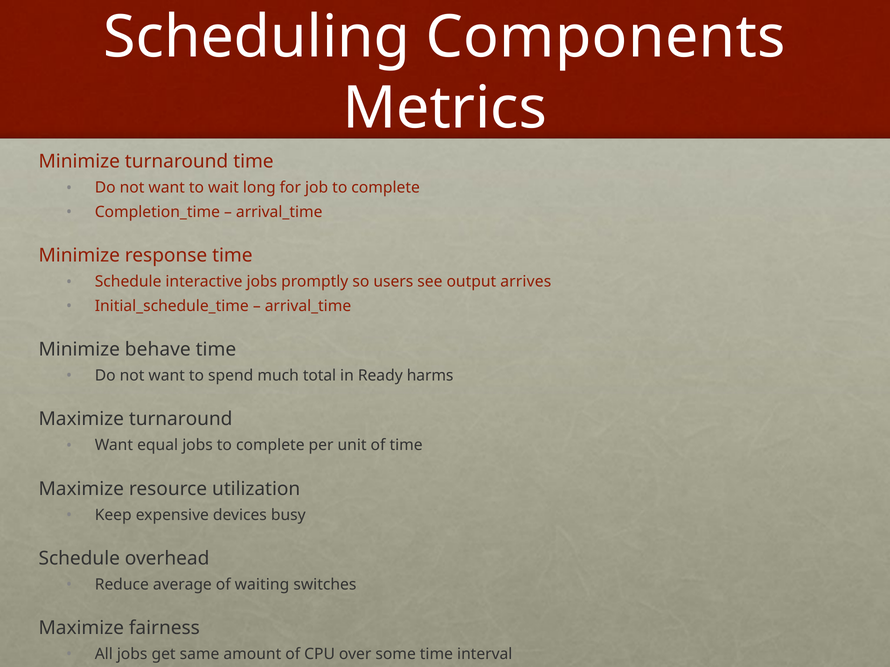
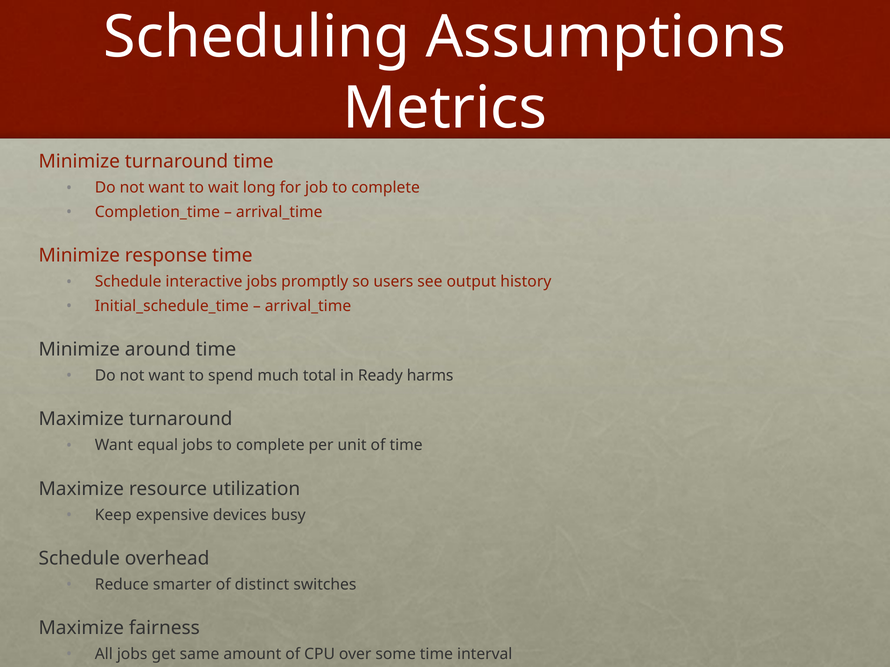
Components: Components -> Assumptions
arrives: arrives -> history
behave: behave -> around
average: average -> smarter
waiting: waiting -> distinct
